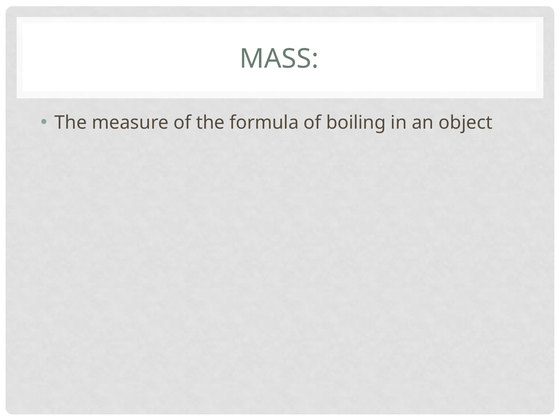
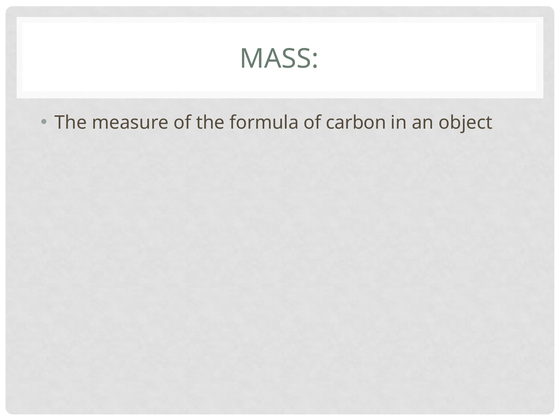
boiling: boiling -> carbon
